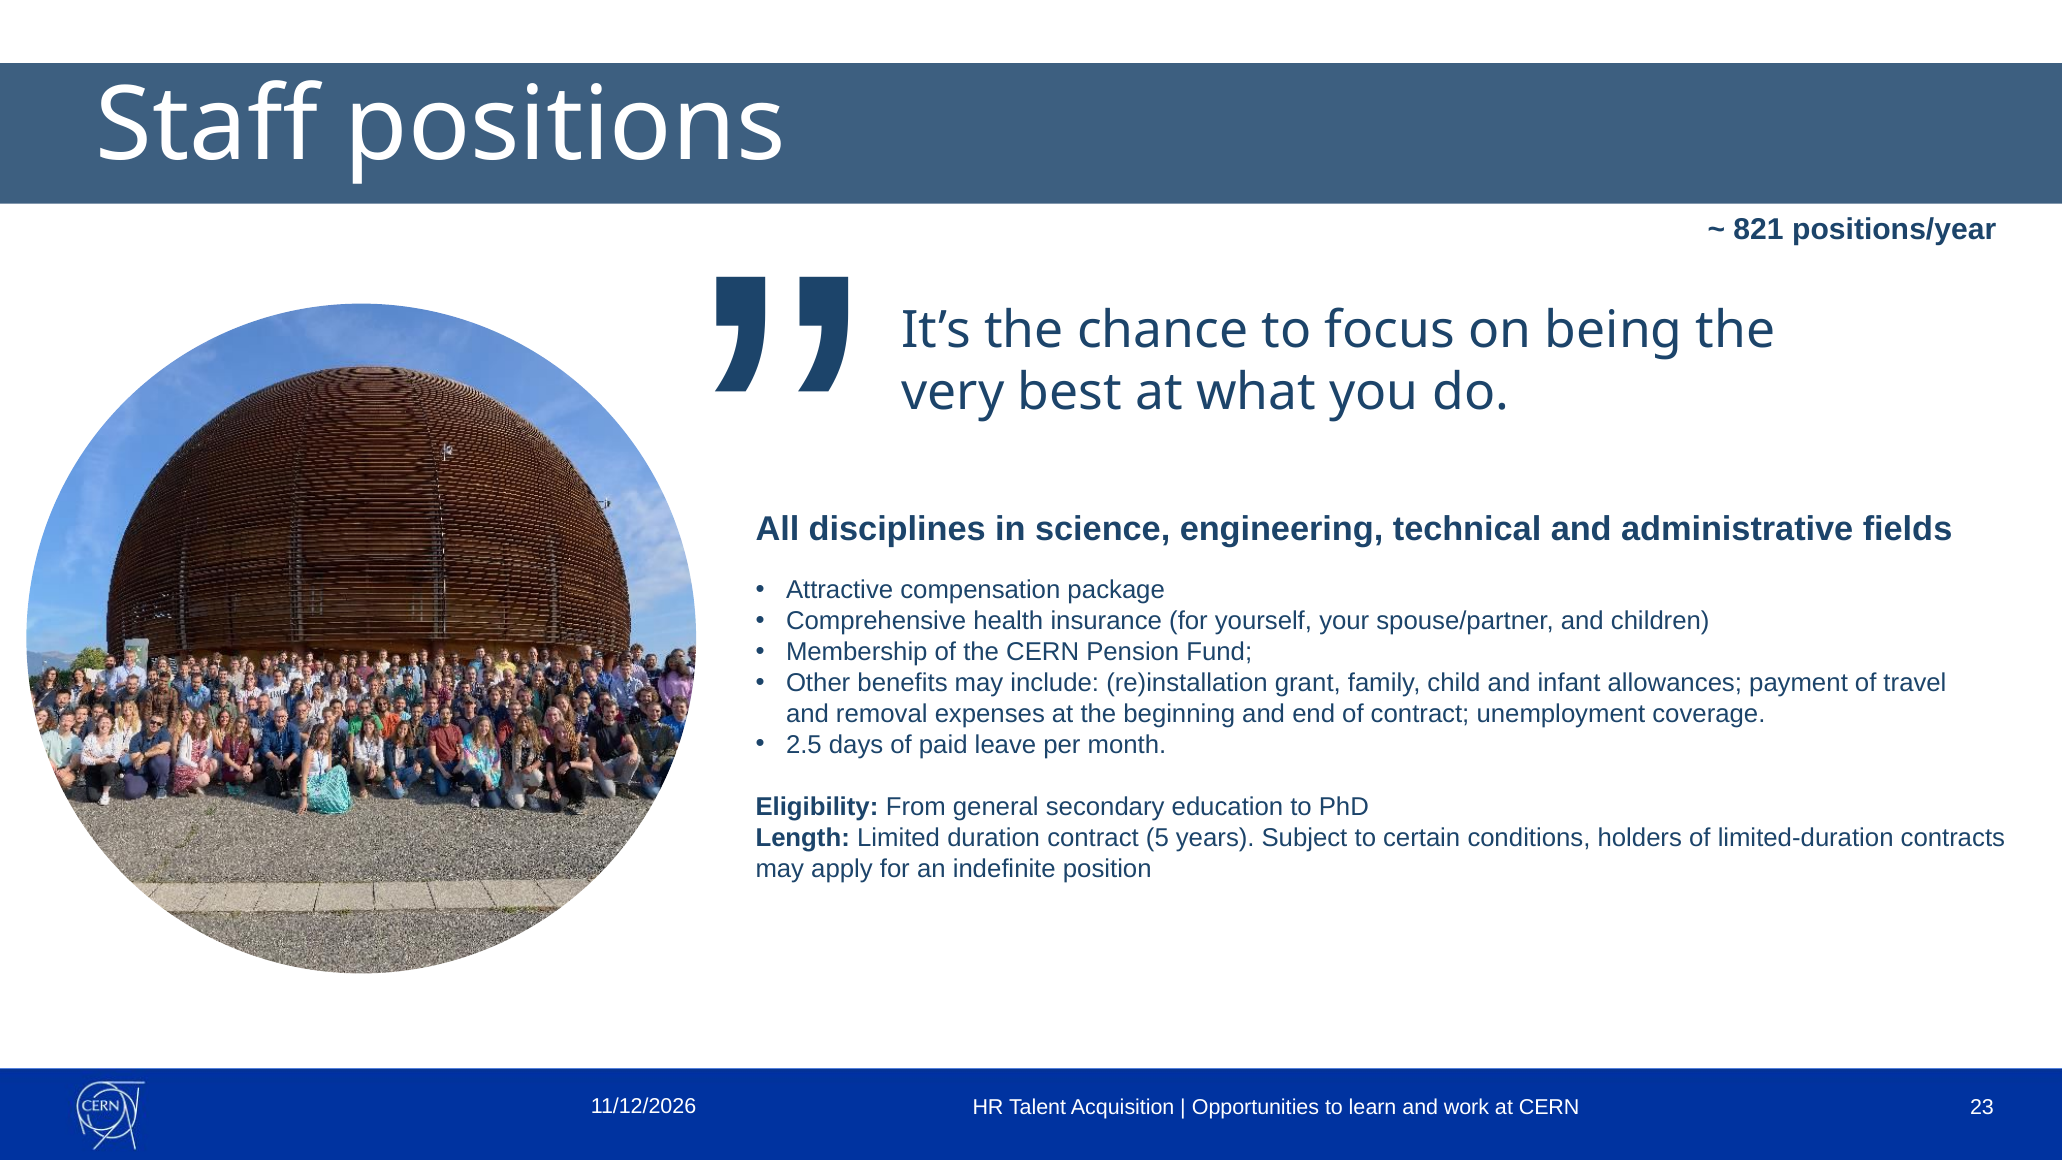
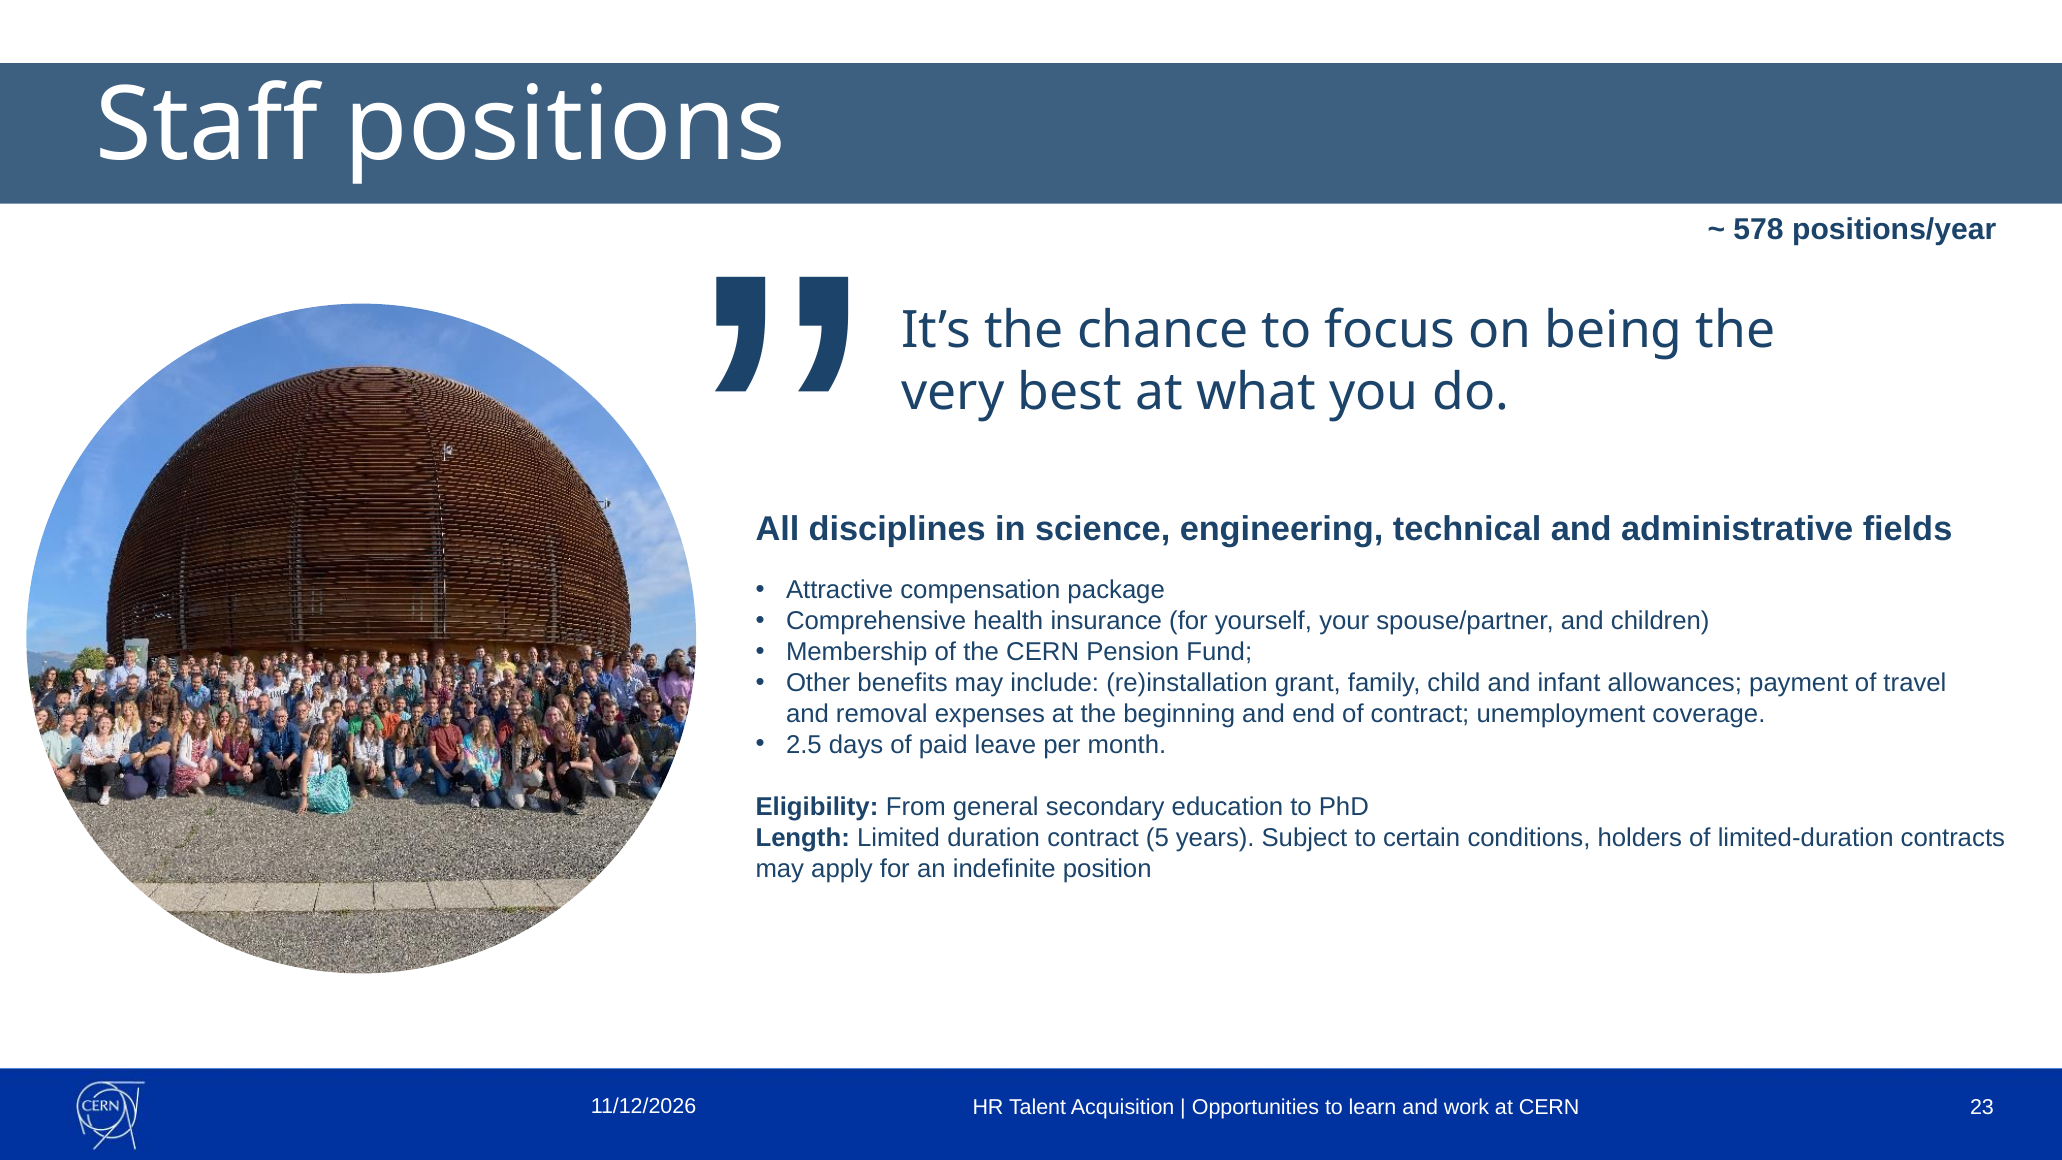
821: 821 -> 578
